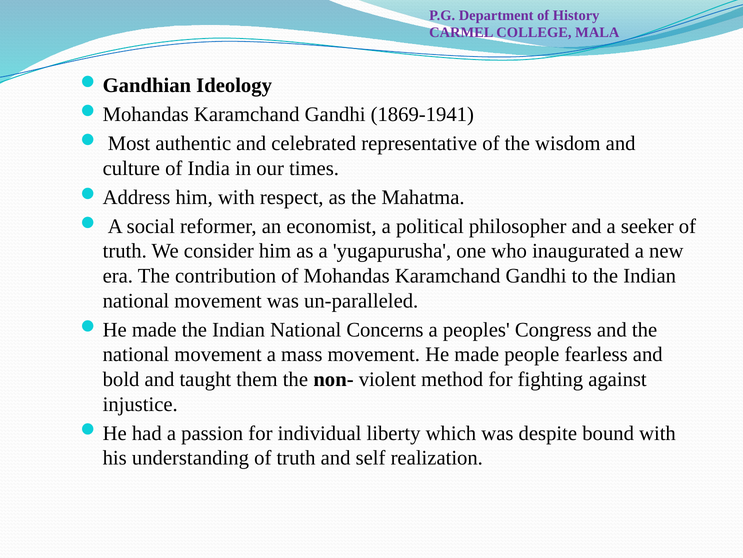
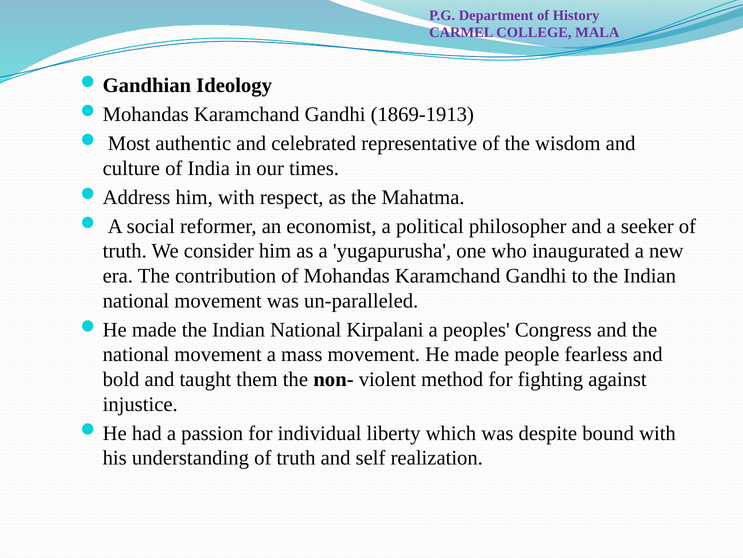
1869-1941: 1869-1941 -> 1869-1913
Concerns: Concerns -> Kirpalani
